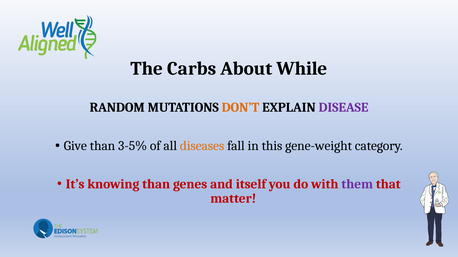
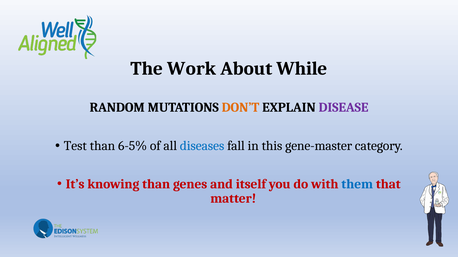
Carbs: Carbs -> Work
Give: Give -> Test
3-5%: 3-5% -> 6-5%
diseases colour: orange -> blue
gene-weight: gene-weight -> gene-master
them colour: purple -> blue
